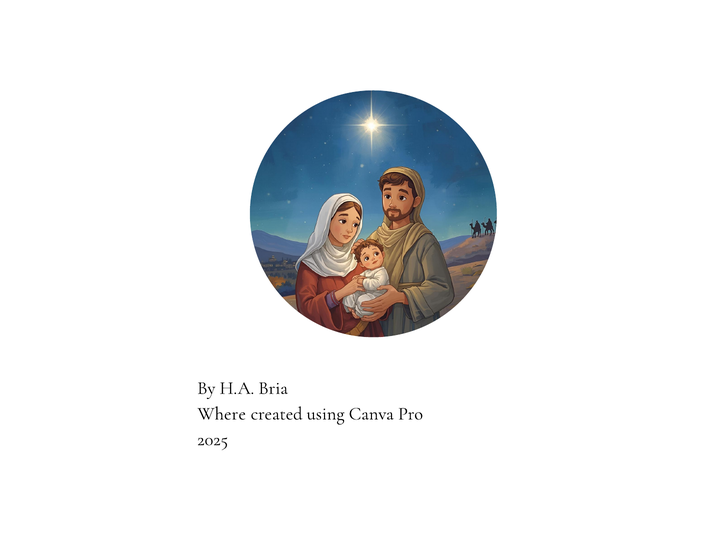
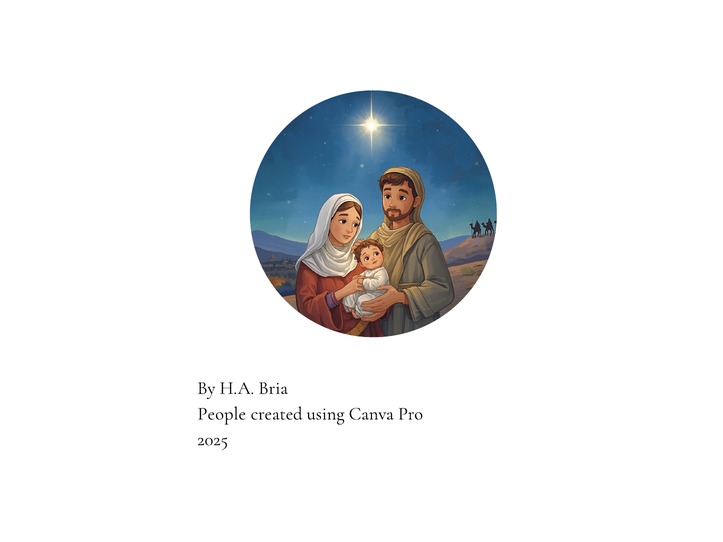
Where: Where -> People
